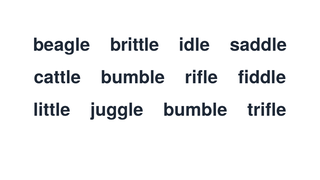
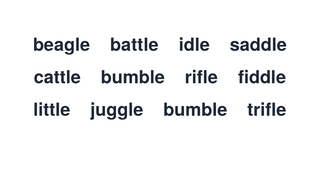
brittle: brittle -> battle
